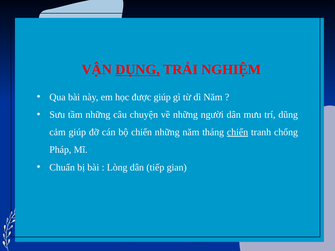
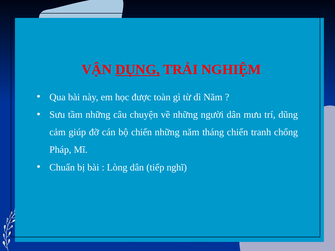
được giúp: giúp -> toàn
chiến at (238, 132) underline: present -> none
gian: gian -> nghĩ
